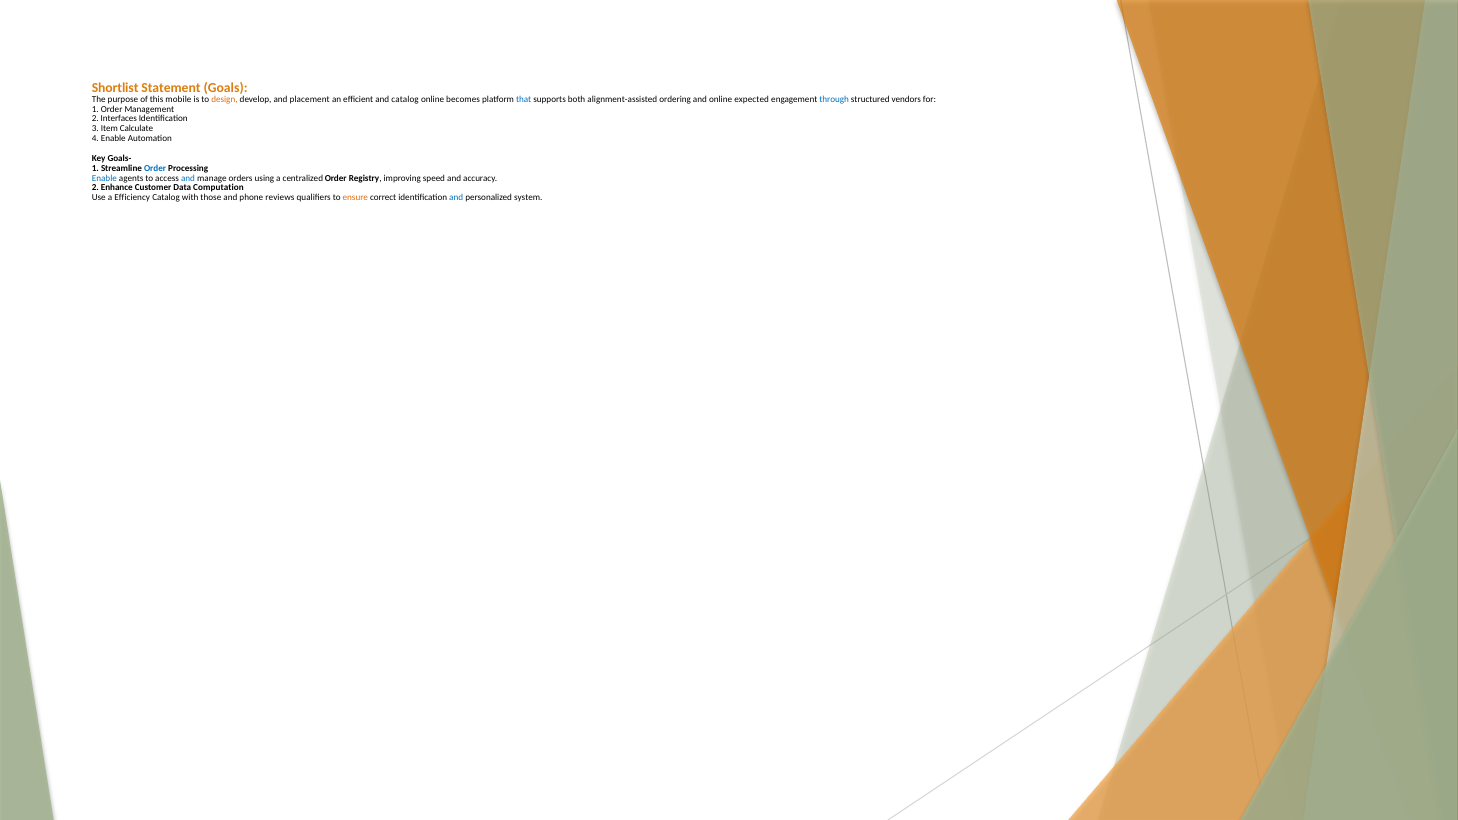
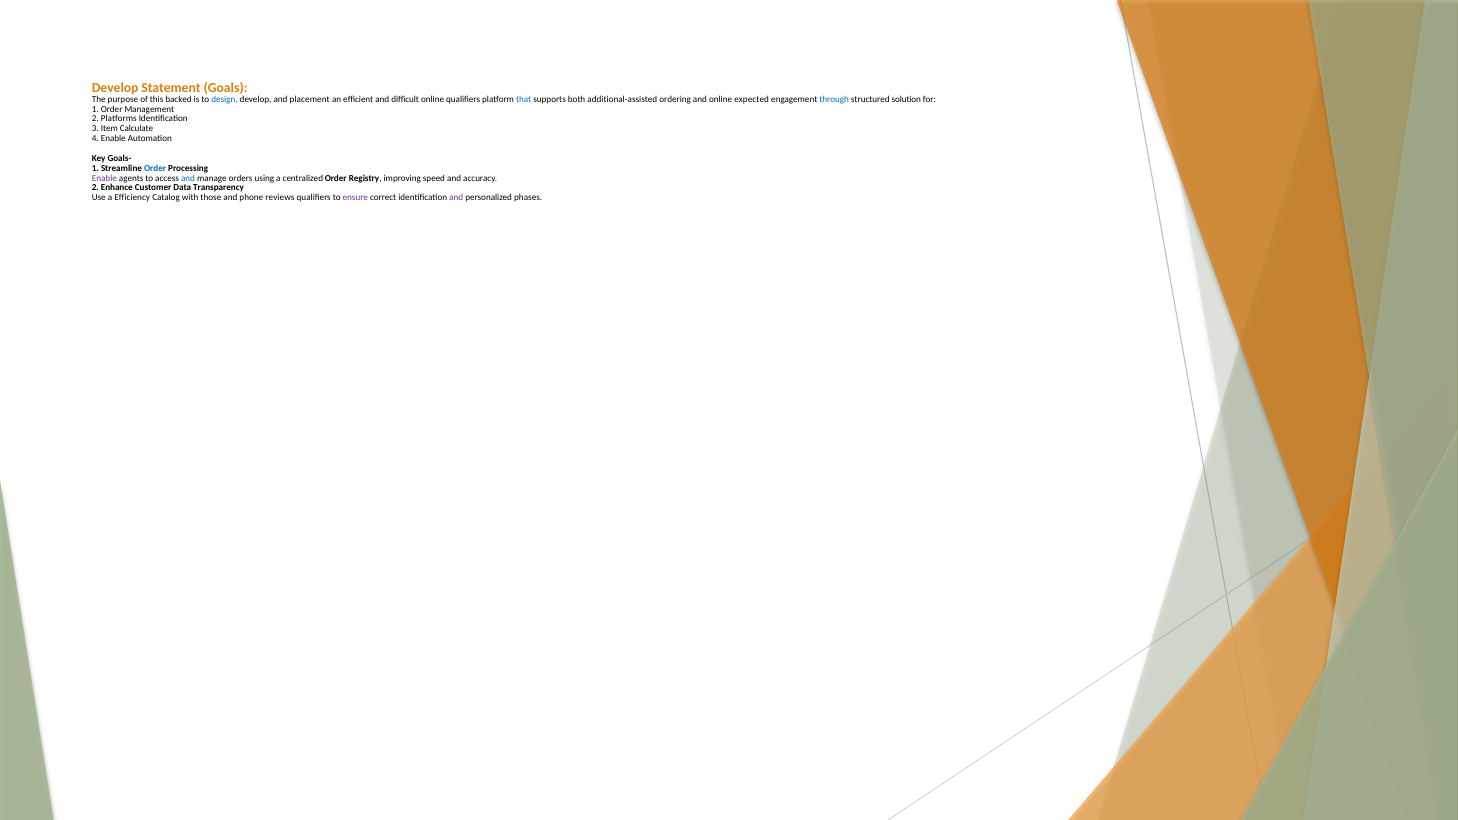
Shortlist at (115, 88): Shortlist -> Develop
mobile: mobile -> backed
design colour: orange -> blue
and catalog: catalog -> difficult
online becomes: becomes -> qualifiers
alignment-assisted: alignment-assisted -> additional-assisted
vendors: vendors -> solution
Interfaces: Interfaces -> Platforms
Enable at (104, 178) colour: blue -> purple
Computation: Computation -> Transparency
ensure colour: orange -> purple
and at (456, 198) colour: blue -> purple
system: system -> phases
